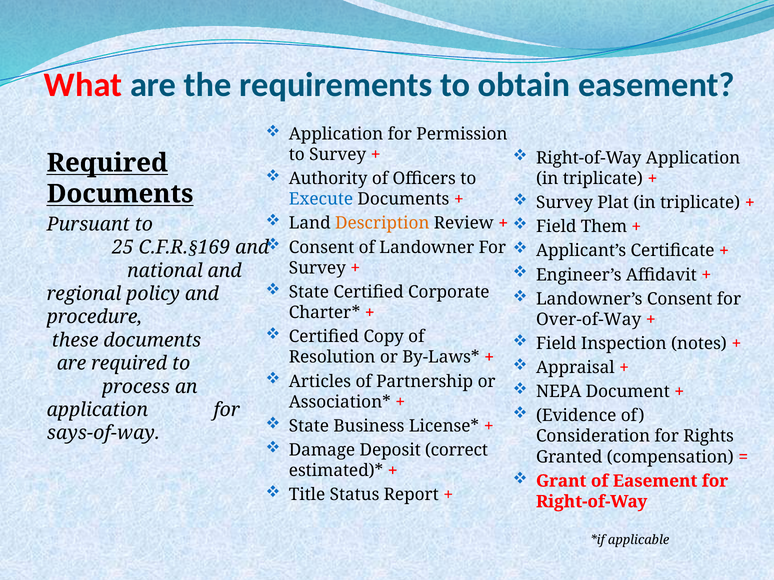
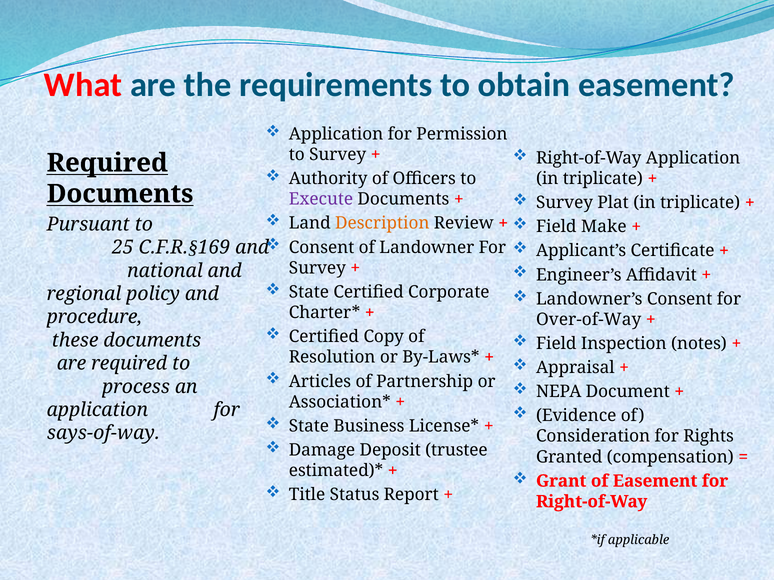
Execute colour: blue -> purple
Them: Them -> Make
correct: correct -> trustee
